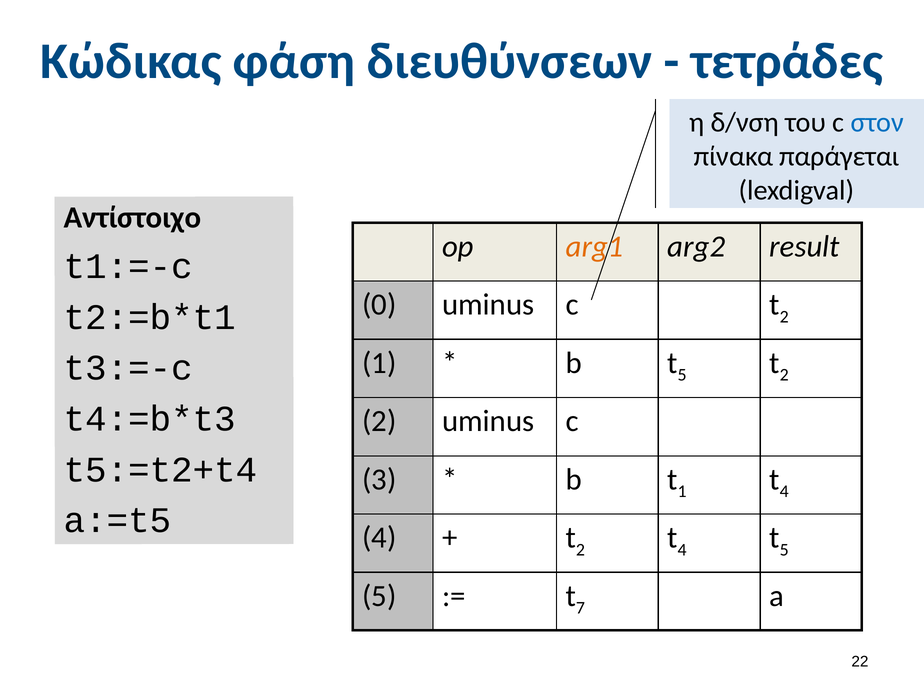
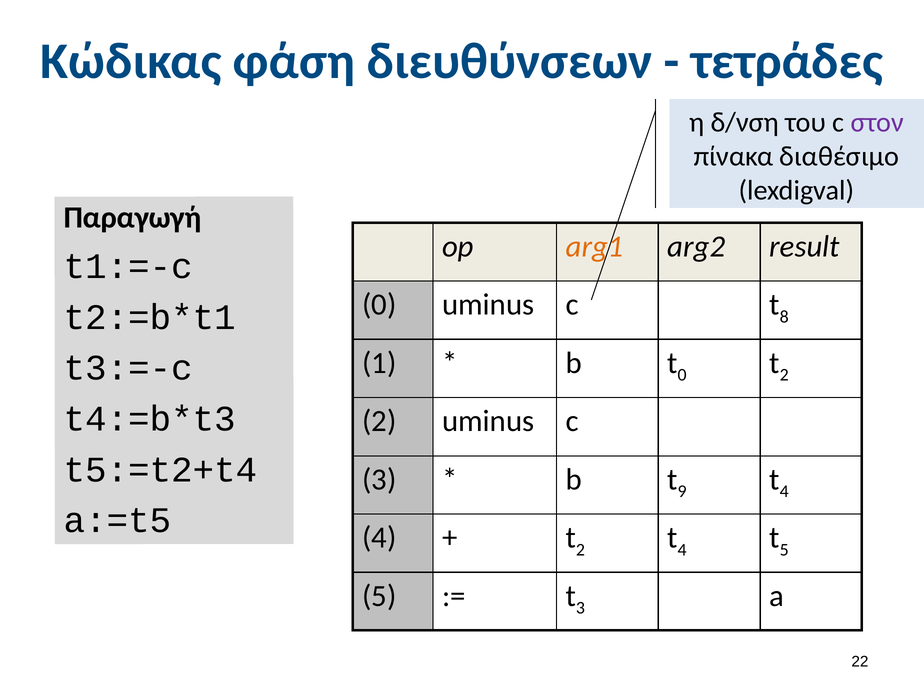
στον colour: blue -> purple
παράγεται: παράγεται -> διαθέσιμο
Αντίστοιχο: Αντίστοιχο -> Παραγωγή
2 at (784, 317): 2 -> 8
5 at (682, 375): 5 -> 0
1 at (682, 492): 1 -> 9
7 at (580, 608): 7 -> 3
